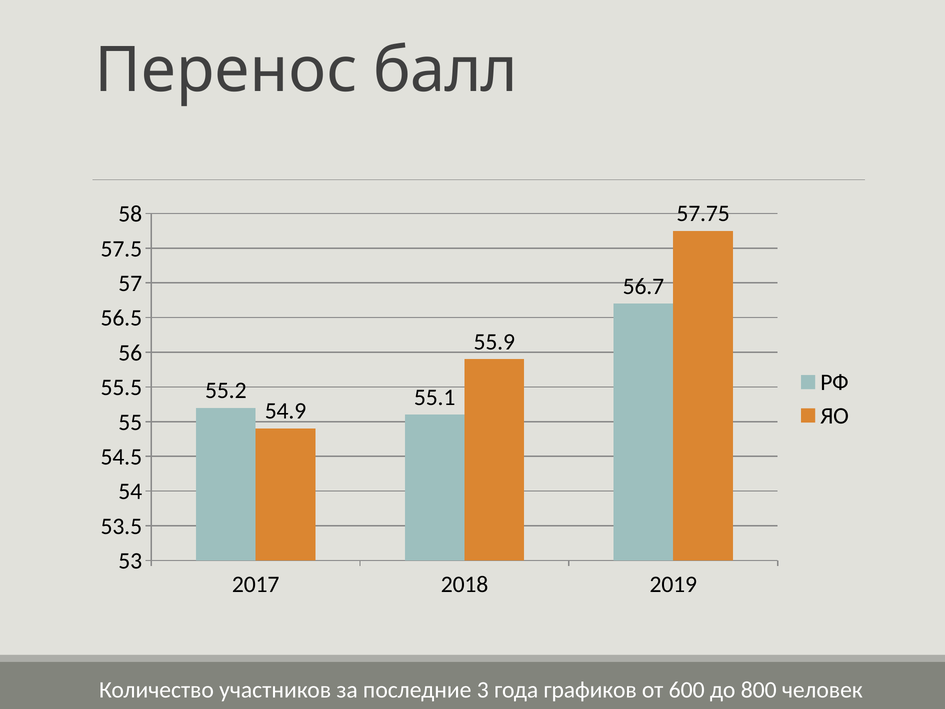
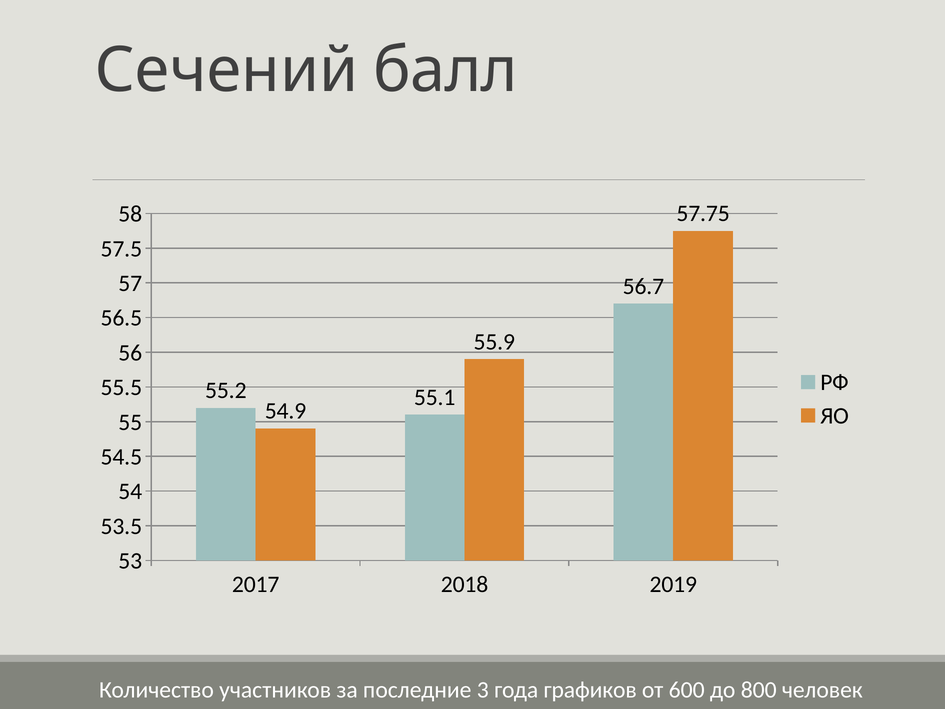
Перенос: Перенос -> Сечений
